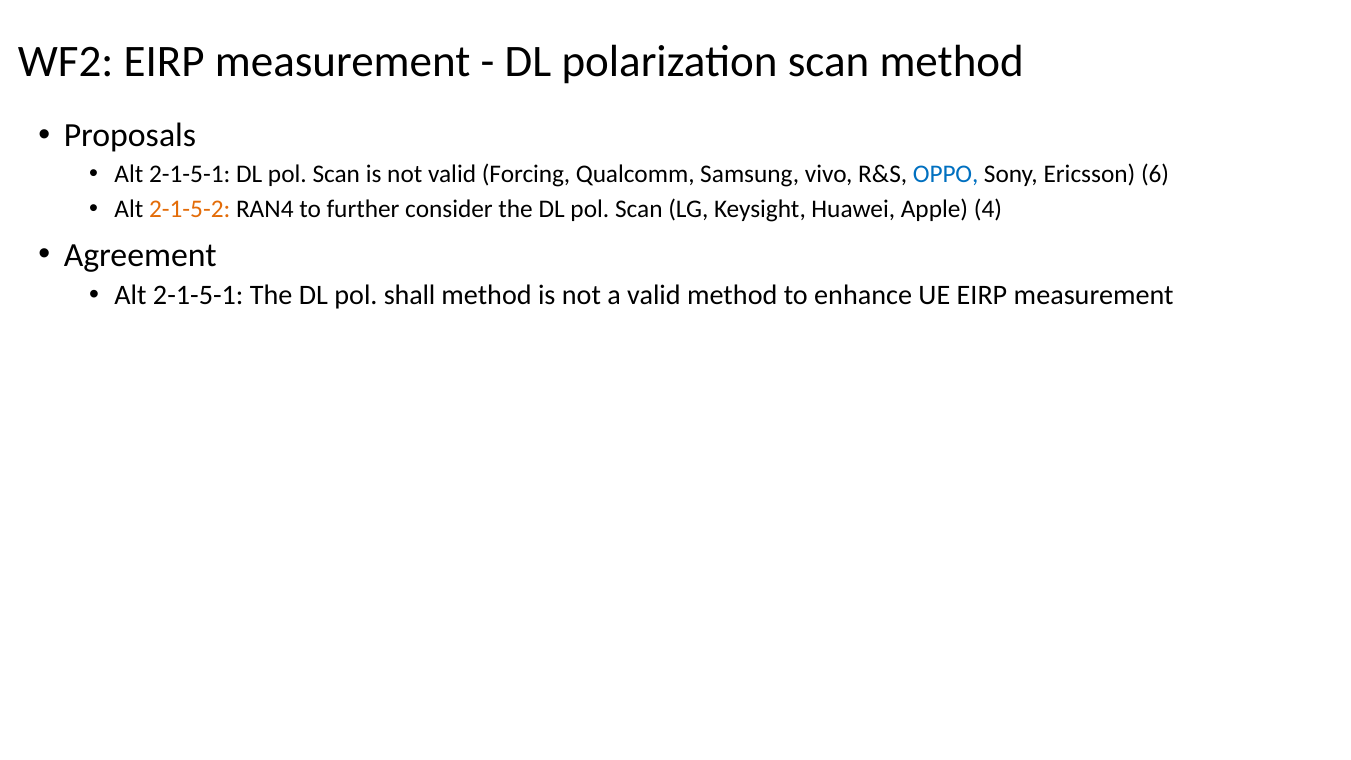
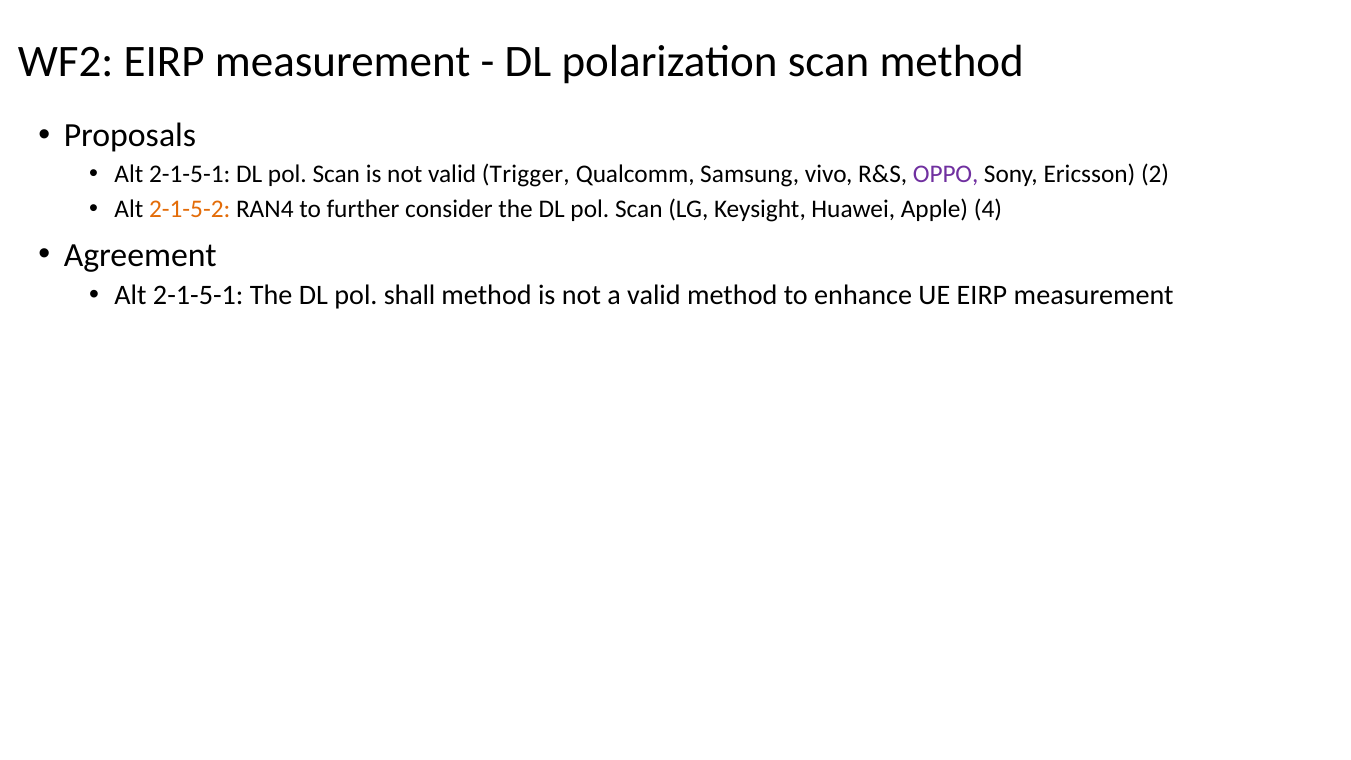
Forcing: Forcing -> Trigger
OPPO colour: blue -> purple
6: 6 -> 2
